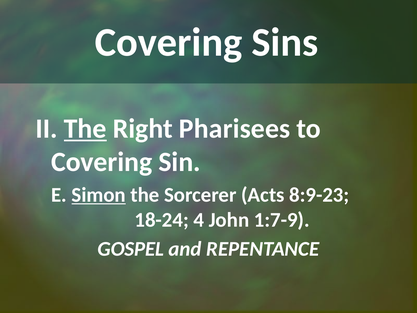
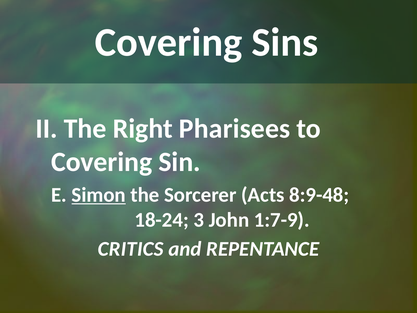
The at (85, 128) underline: present -> none
8:9-23: 8:9-23 -> 8:9-48
4: 4 -> 3
GOSPEL: GOSPEL -> CRITICS
